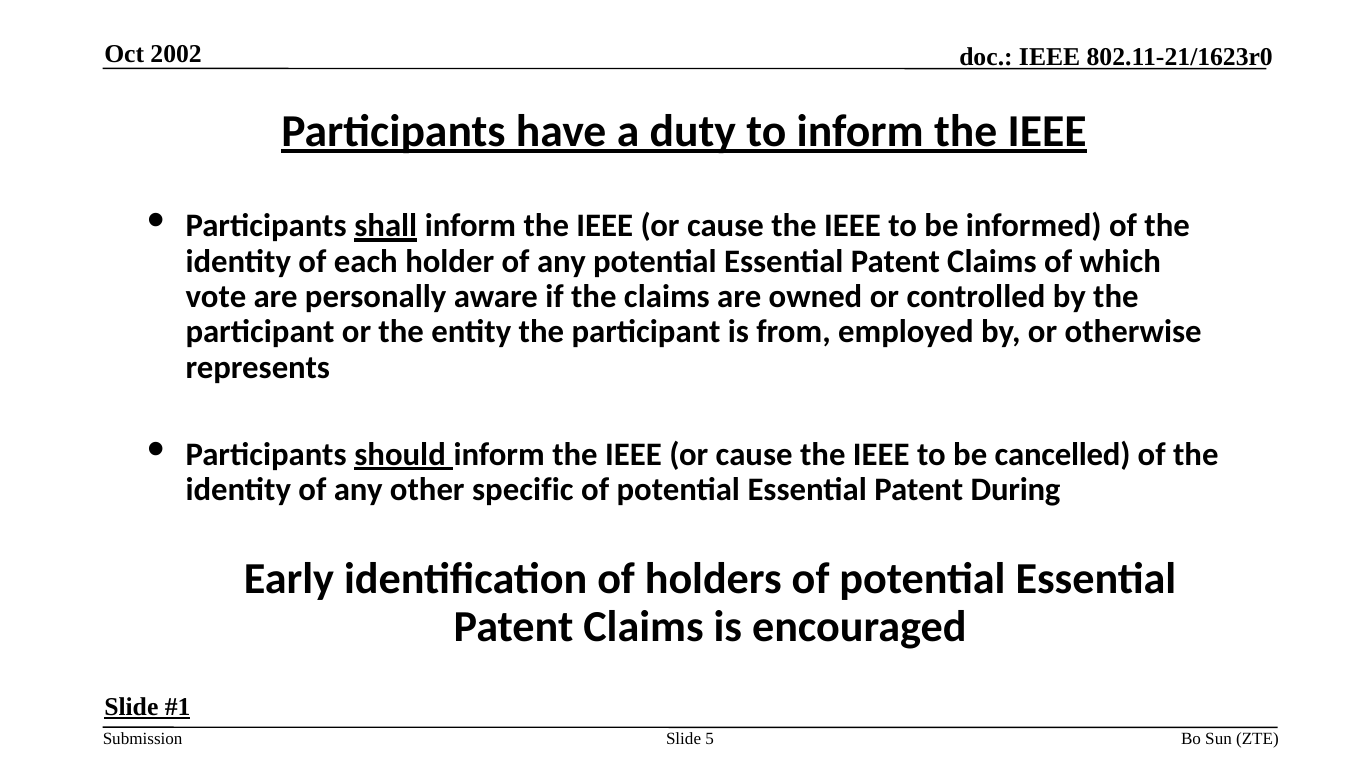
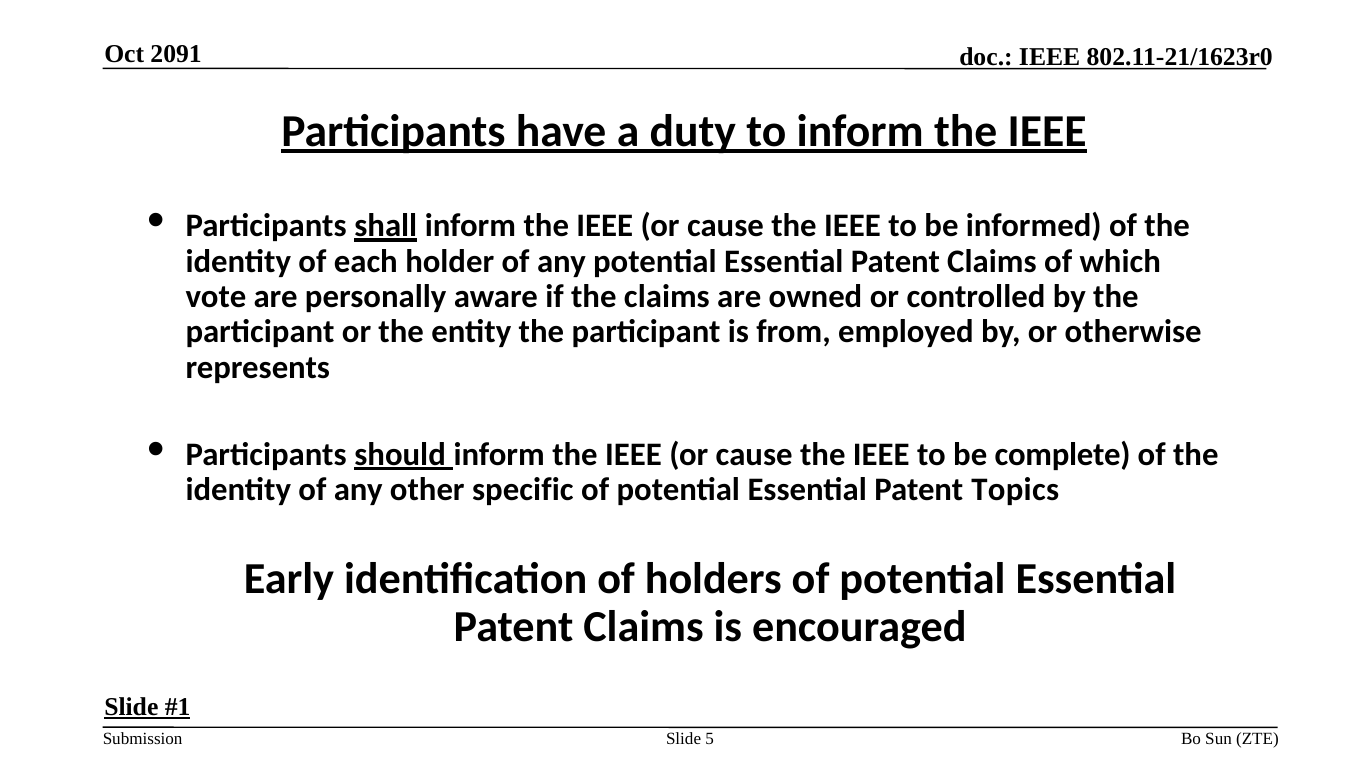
2002: 2002 -> 2091
cancelled: cancelled -> complete
During: During -> Topics
